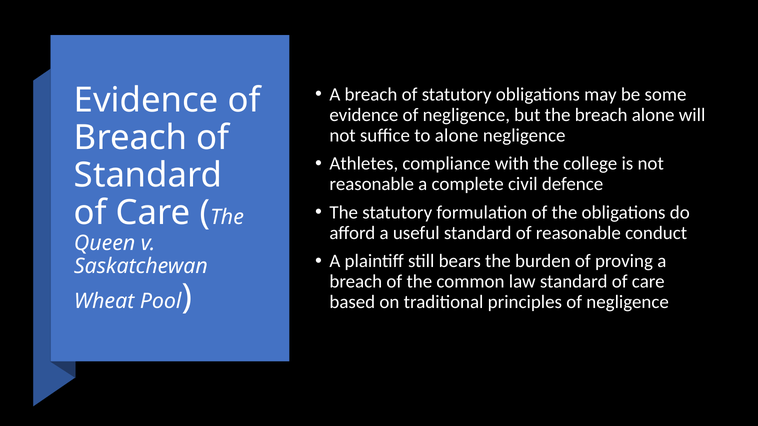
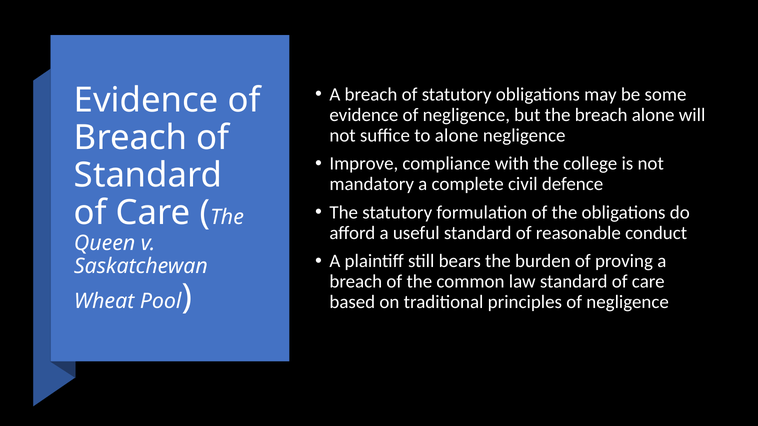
Athletes: Athletes -> Improve
reasonable at (372, 184): reasonable -> mandatory
